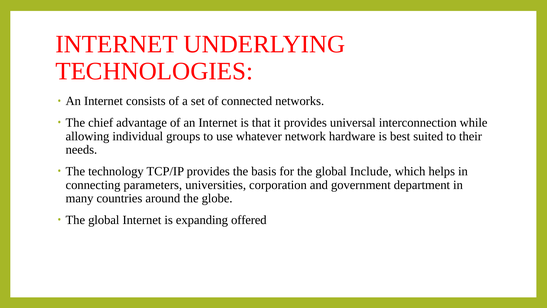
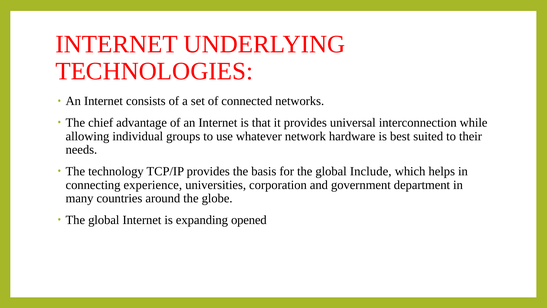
parameters: parameters -> experience
offered: offered -> opened
